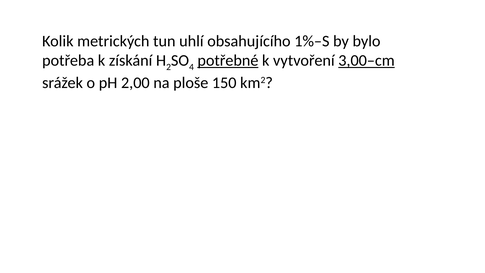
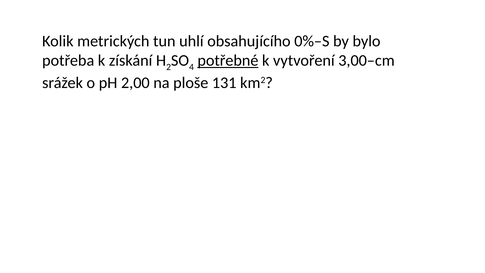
1%–S: 1%–S -> 0%–S
3,00–cm underline: present -> none
150: 150 -> 131
